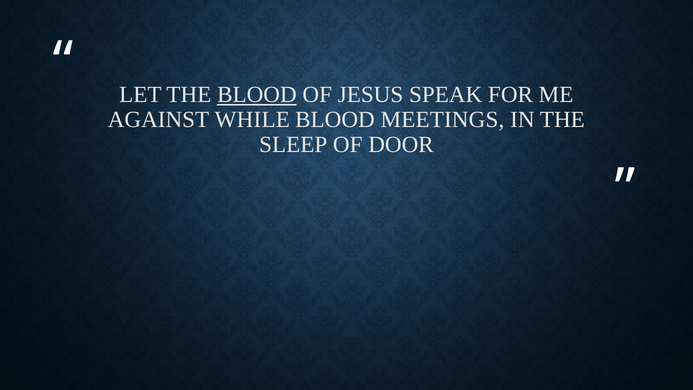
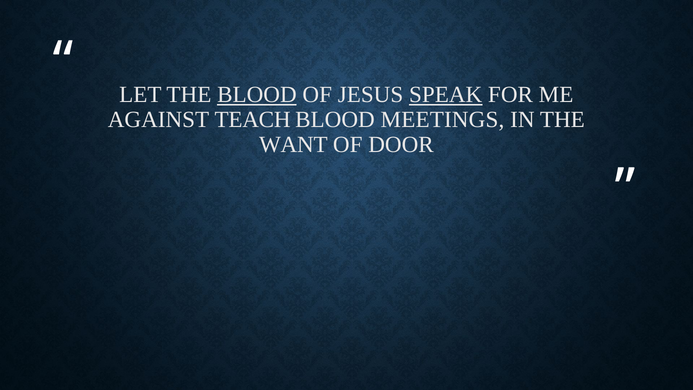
SPEAK underline: none -> present
WHILE: WHILE -> TEACH
SLEEP: SLEEP -> WANT
